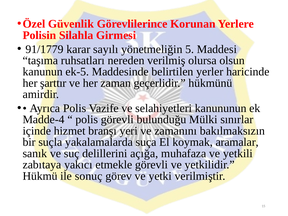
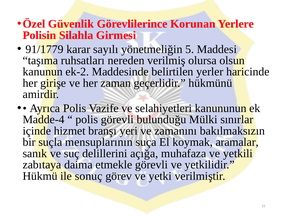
ek-5: ek-5 -> ek-2
şarttır: şarttır -> girişe
yakalamalarda: yakalamalarda -> mensuplarının
yakıcı: yakıcı -> daima
